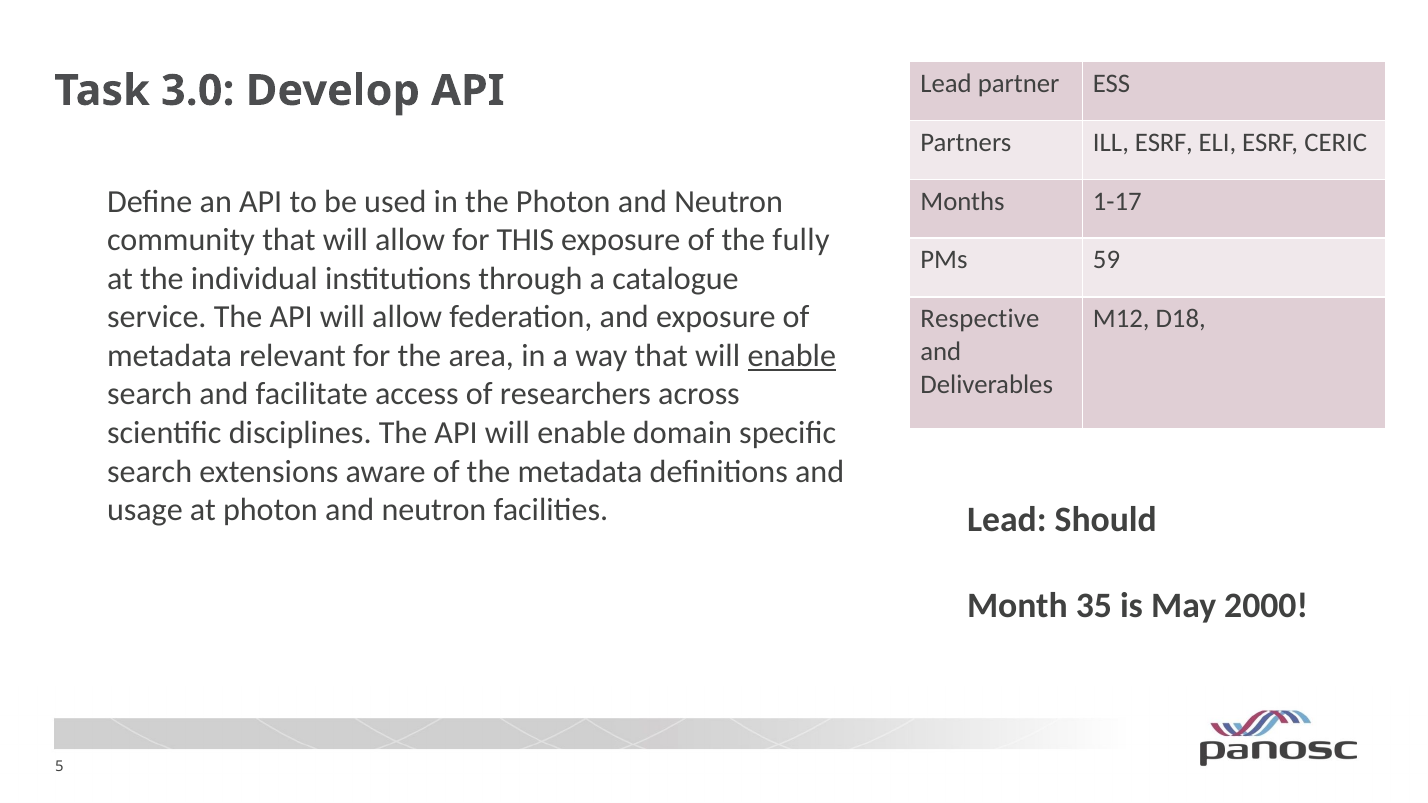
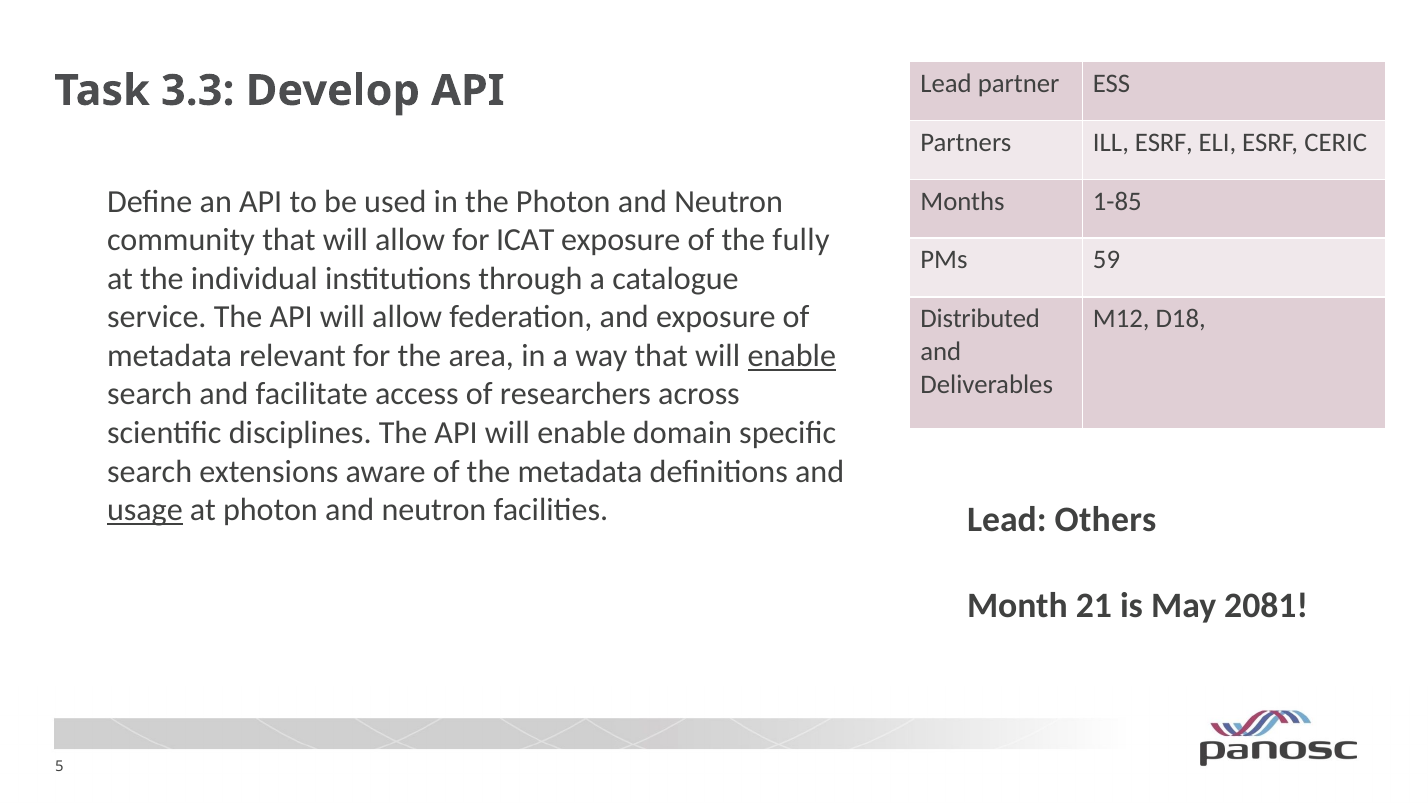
3.0: 3.0 -> 3.3
1-17: 1-17 -> 1-85
THIS: THIS -> ICAT
Respective: Respective -> Distributed
usage underline: none -> present
Should: Should -> Others
35: 35 -> 21
2000: 2000 -> 2081
